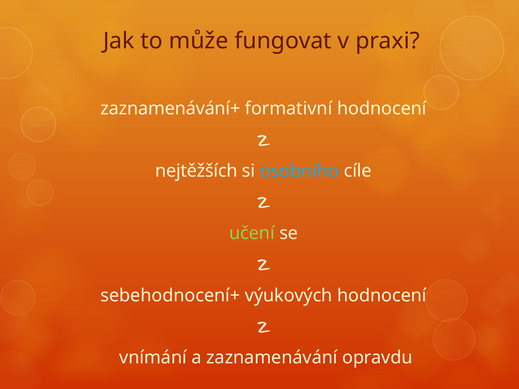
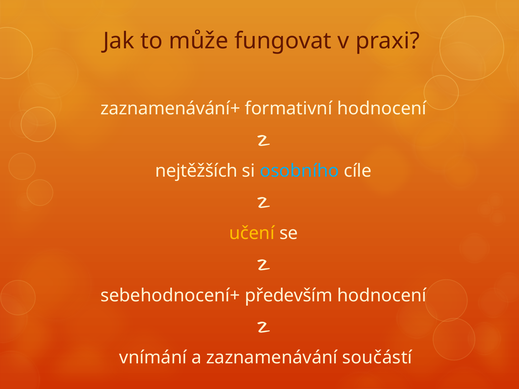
učení colour: light green -> yellow
výukových: výukových -> především
opravdu: opravdu -> součástí
